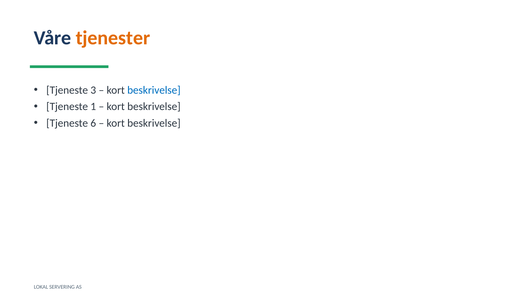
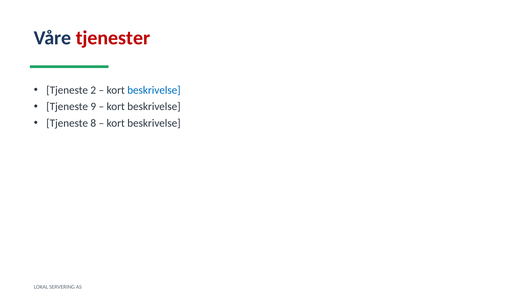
tjenester colour: orange -> red
3: 3 -> 2
1: 1 -> 9
6: 6 -> 8
